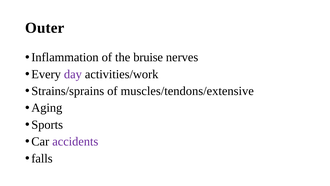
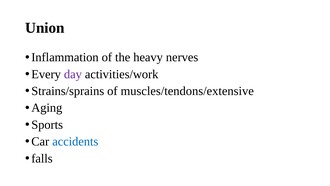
Outer: Outer -> Union
bruise: bruise -> heavy
accidents colour: purple -> blue
